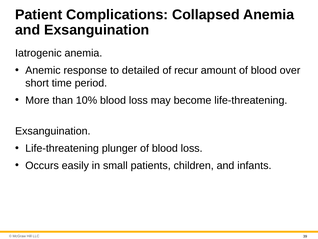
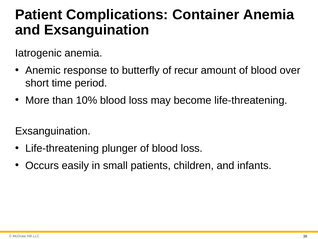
Collapsed: Collapsed -> Container
detailed: detailed -> butterfly
